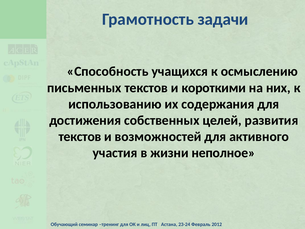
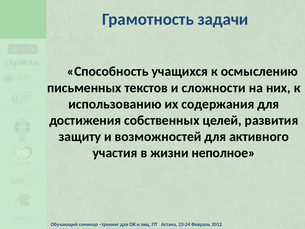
короткими: короткими -> сложности
текстов at (80, 137): текстов -> защиту
